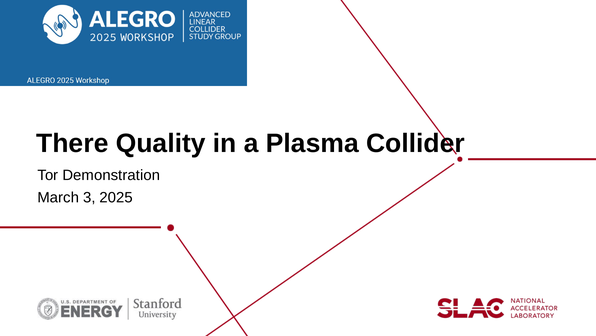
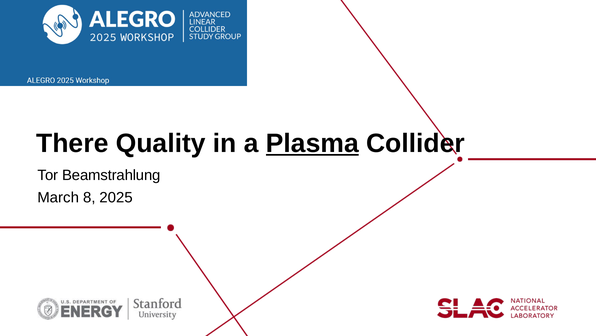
Plasma underline: none -> present
Demonstration: Demonstration -> Beamstrahlung
3: 3 -> 8
